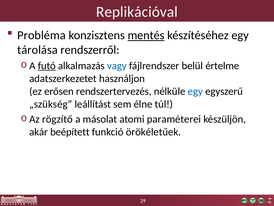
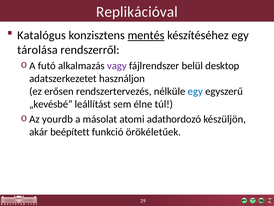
Probléma: Probléma -> Katalógus
futó underline: present -> none
vagy colour: blue -> purple
értelme: értelme -> desktop
„szükség: „szükség -> „kevésbé
rögzítő: rögzítő -> yourdb
paraméterei: paraméterei -> adathordozó
